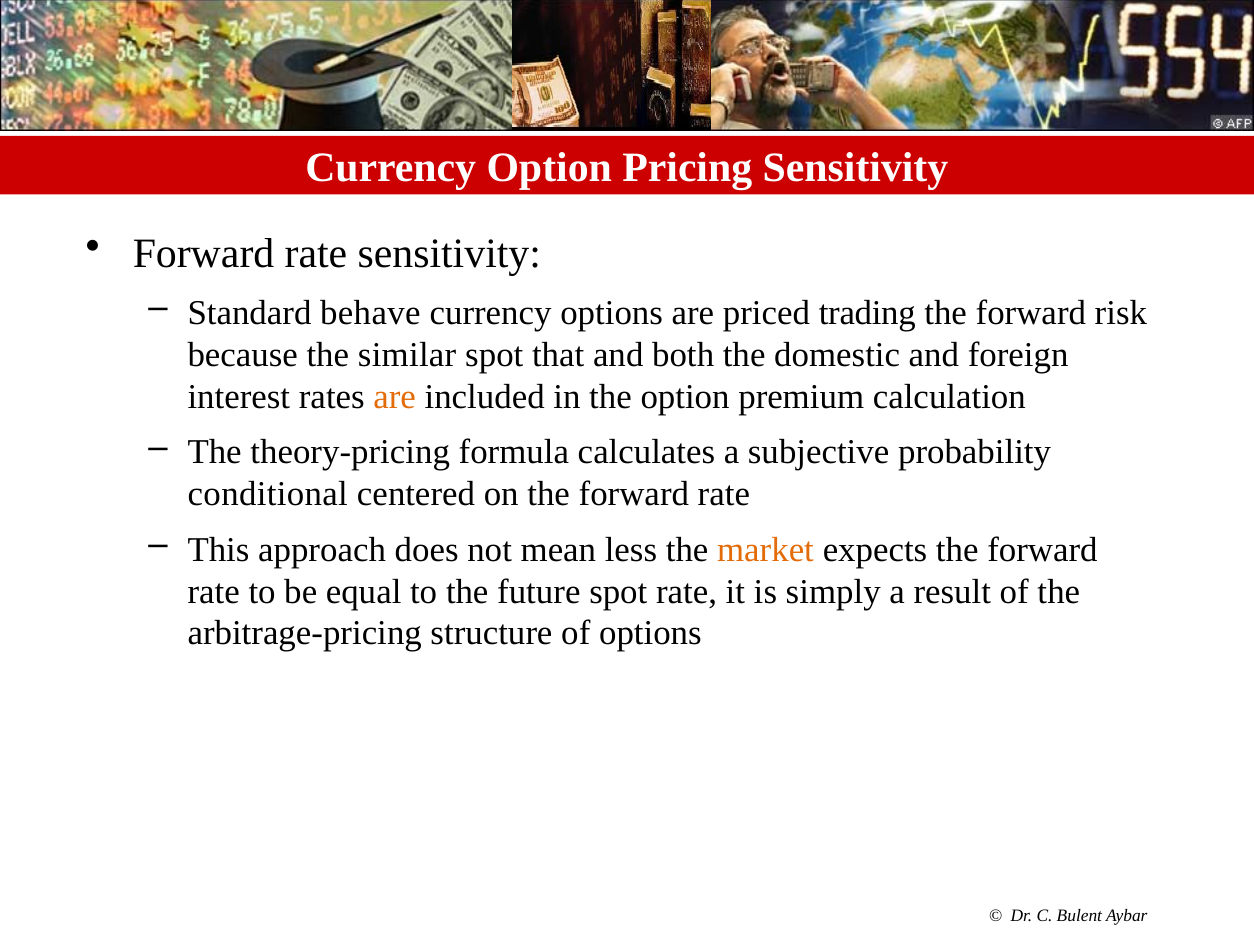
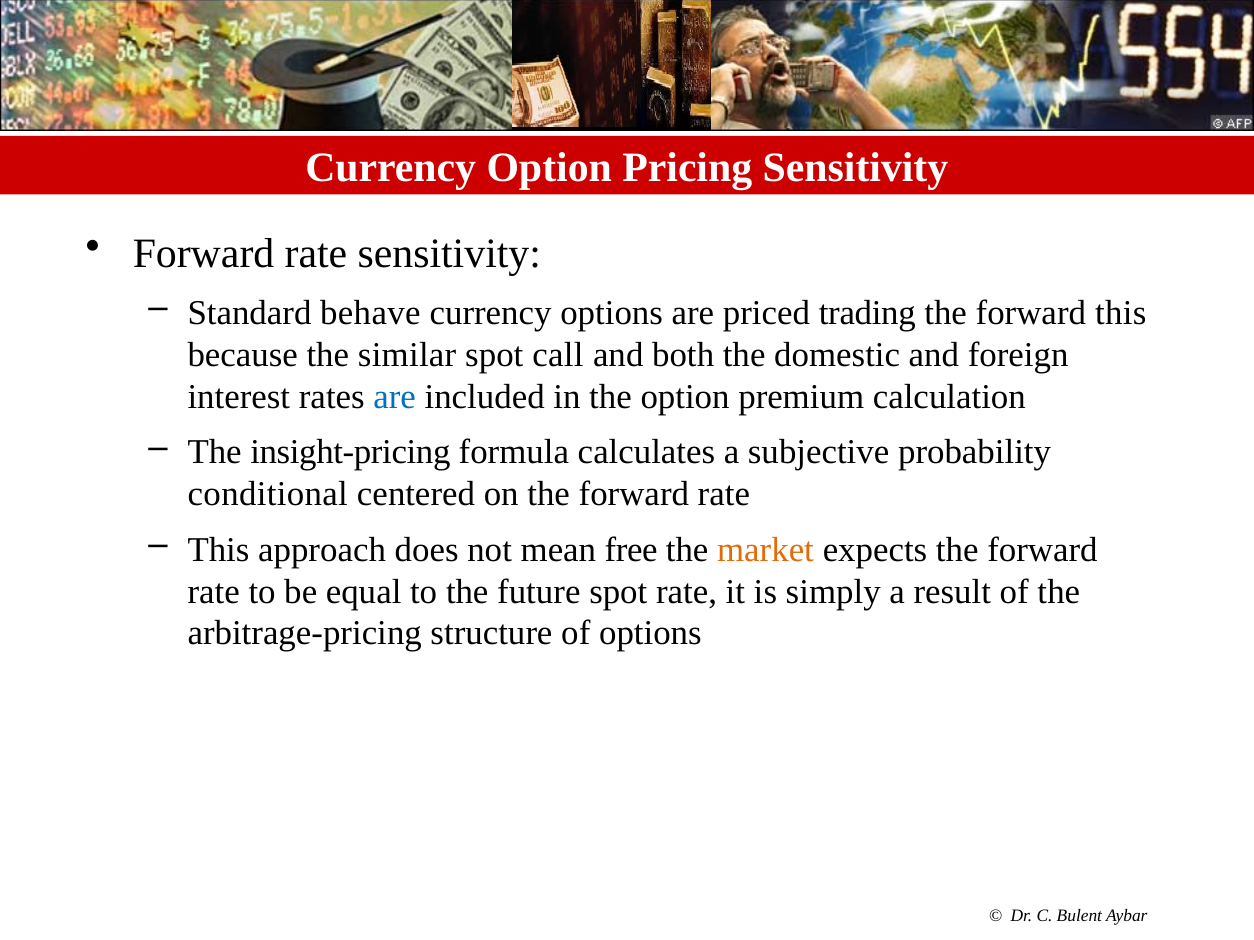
forward risk: risk -> this
that: that -> call
are at (395, 397) colour: orange -> blue
theory-pricing: theory-pricing -> insight-pricing
less: less -> free
